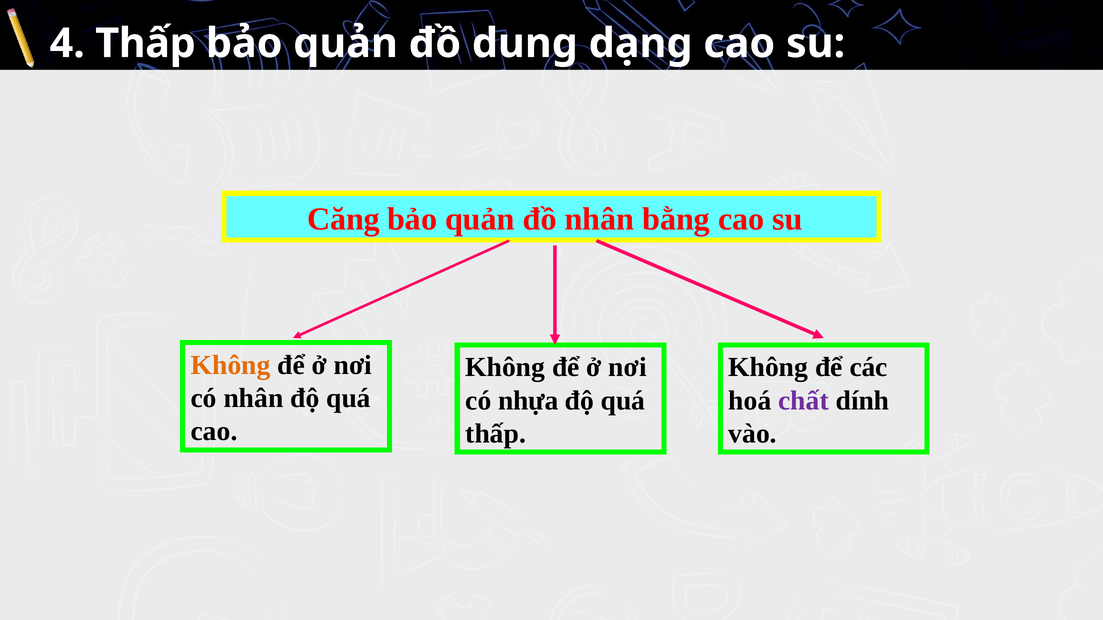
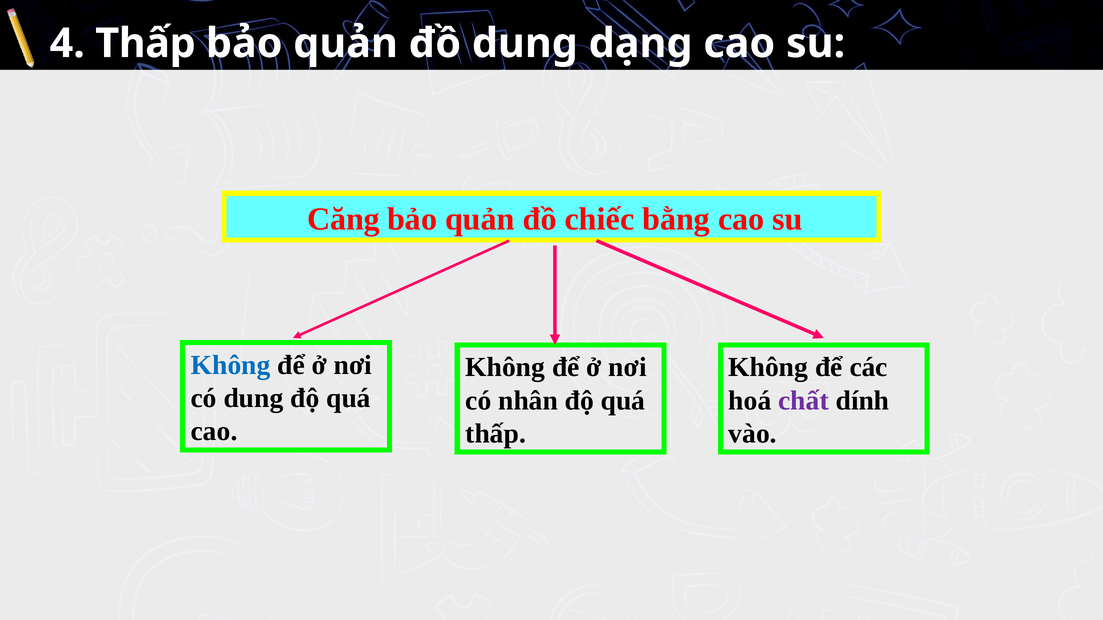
đồ nhân: nhân -> chiếc
Không at (231, 365) colour: orange -> blue
có nhân: nhân -> dung
nhựa: nhựa -> nhân
